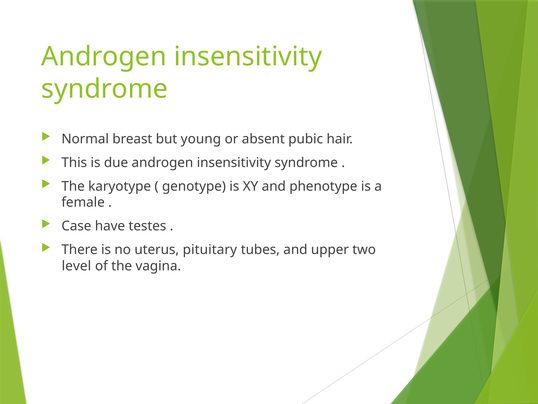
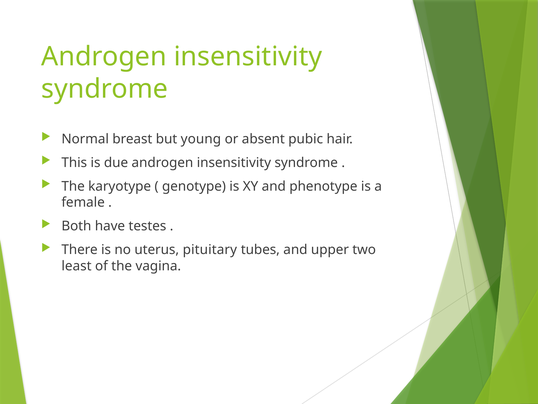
Case: Case -> Both
level: level -> least
